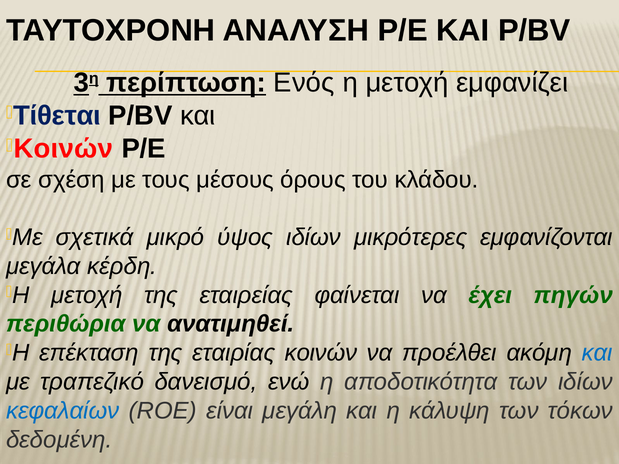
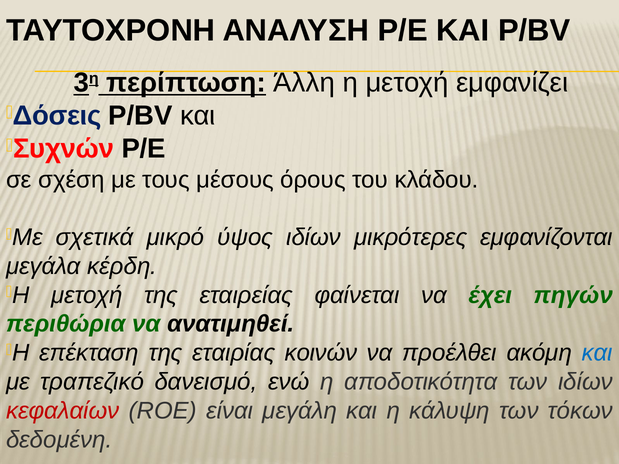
Ενός: Ενός -> Άλλη
Τίθεται: Τίθεται -> Δόσεις
Κοινών at (63, 149): Κοινών -> Συχνών
κεφαλαίων colour: blue -> red
